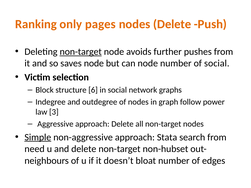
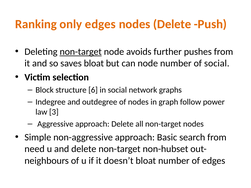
only pages: pages -> edges
saves node: node -> bloat
Simple underline: present -> none
Stata: Stata -> Basic
